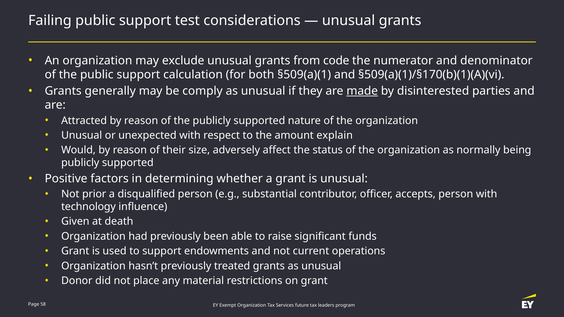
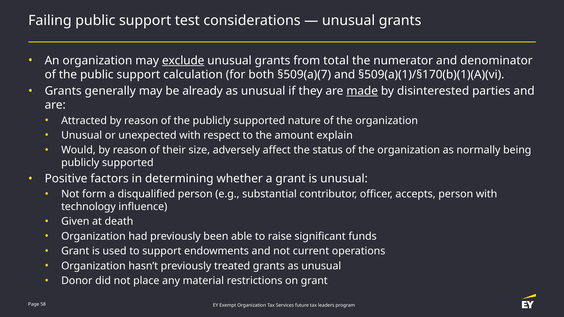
exclude underline: none -> present
code: code -> total
§509(a)(1: §509(a)(1 -> §509(a)(7
comply: comply -> already
prior: prior -> form
